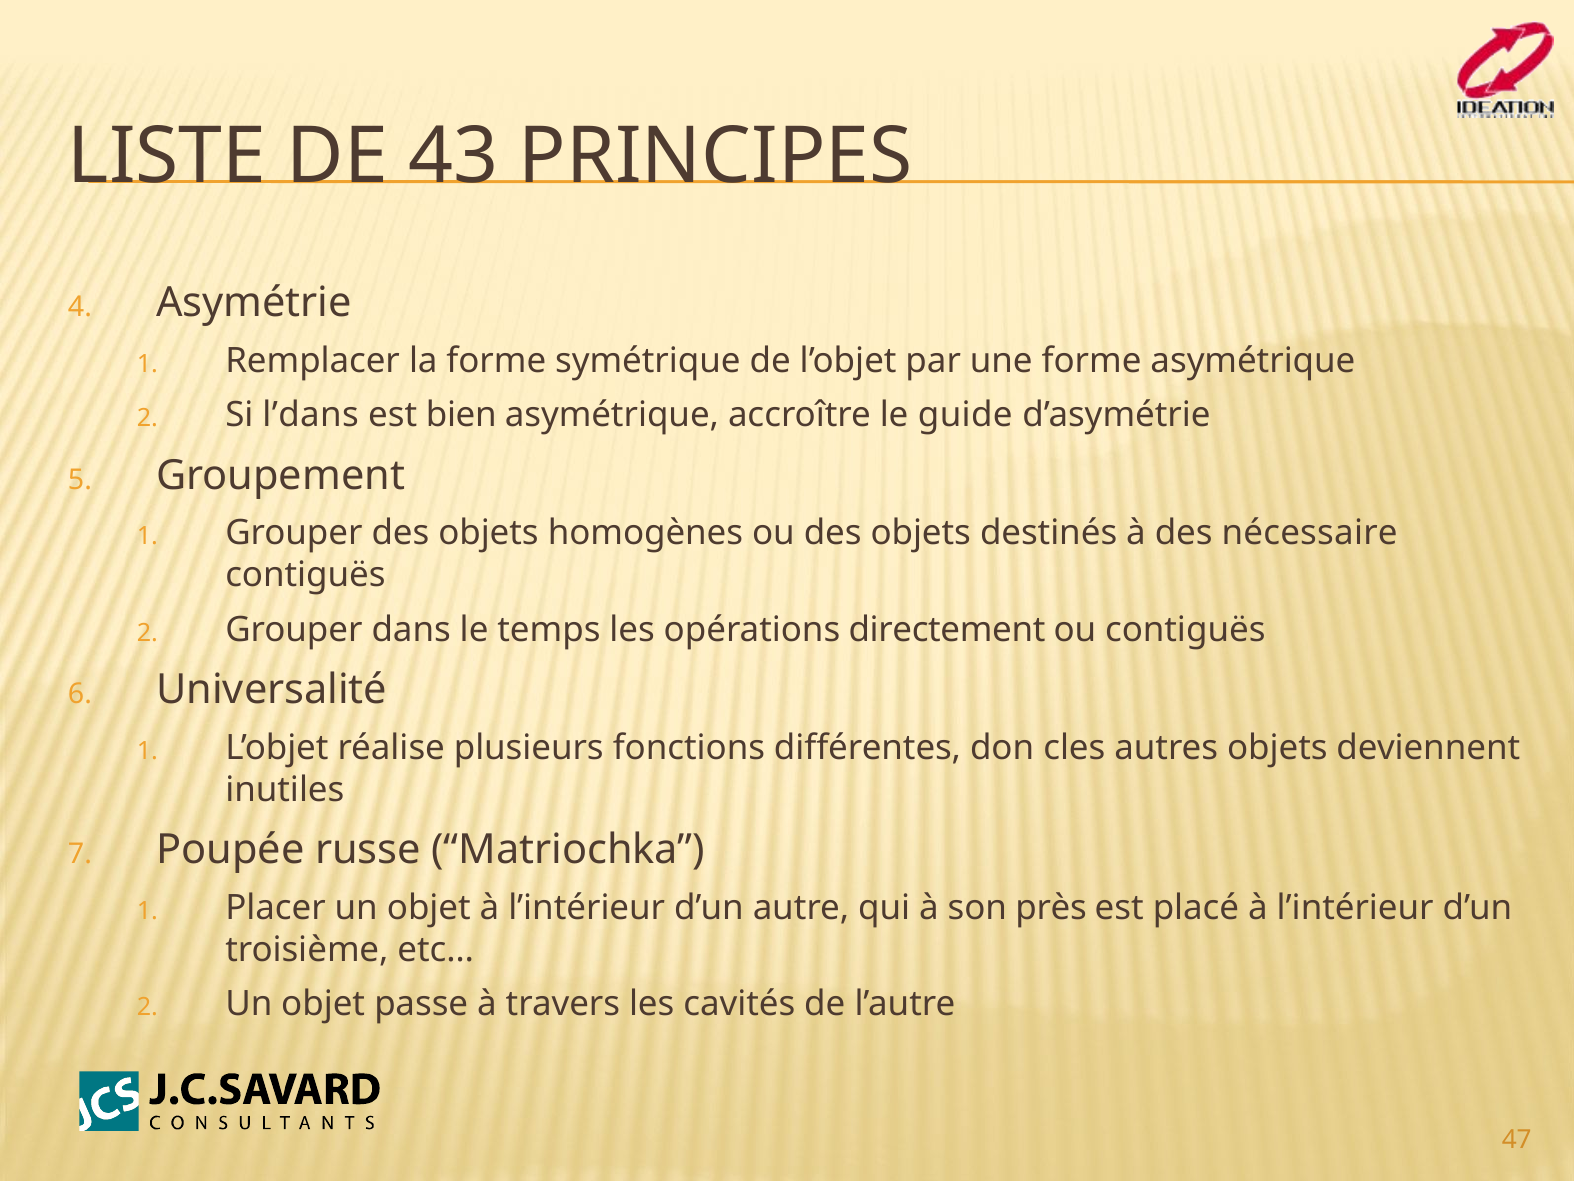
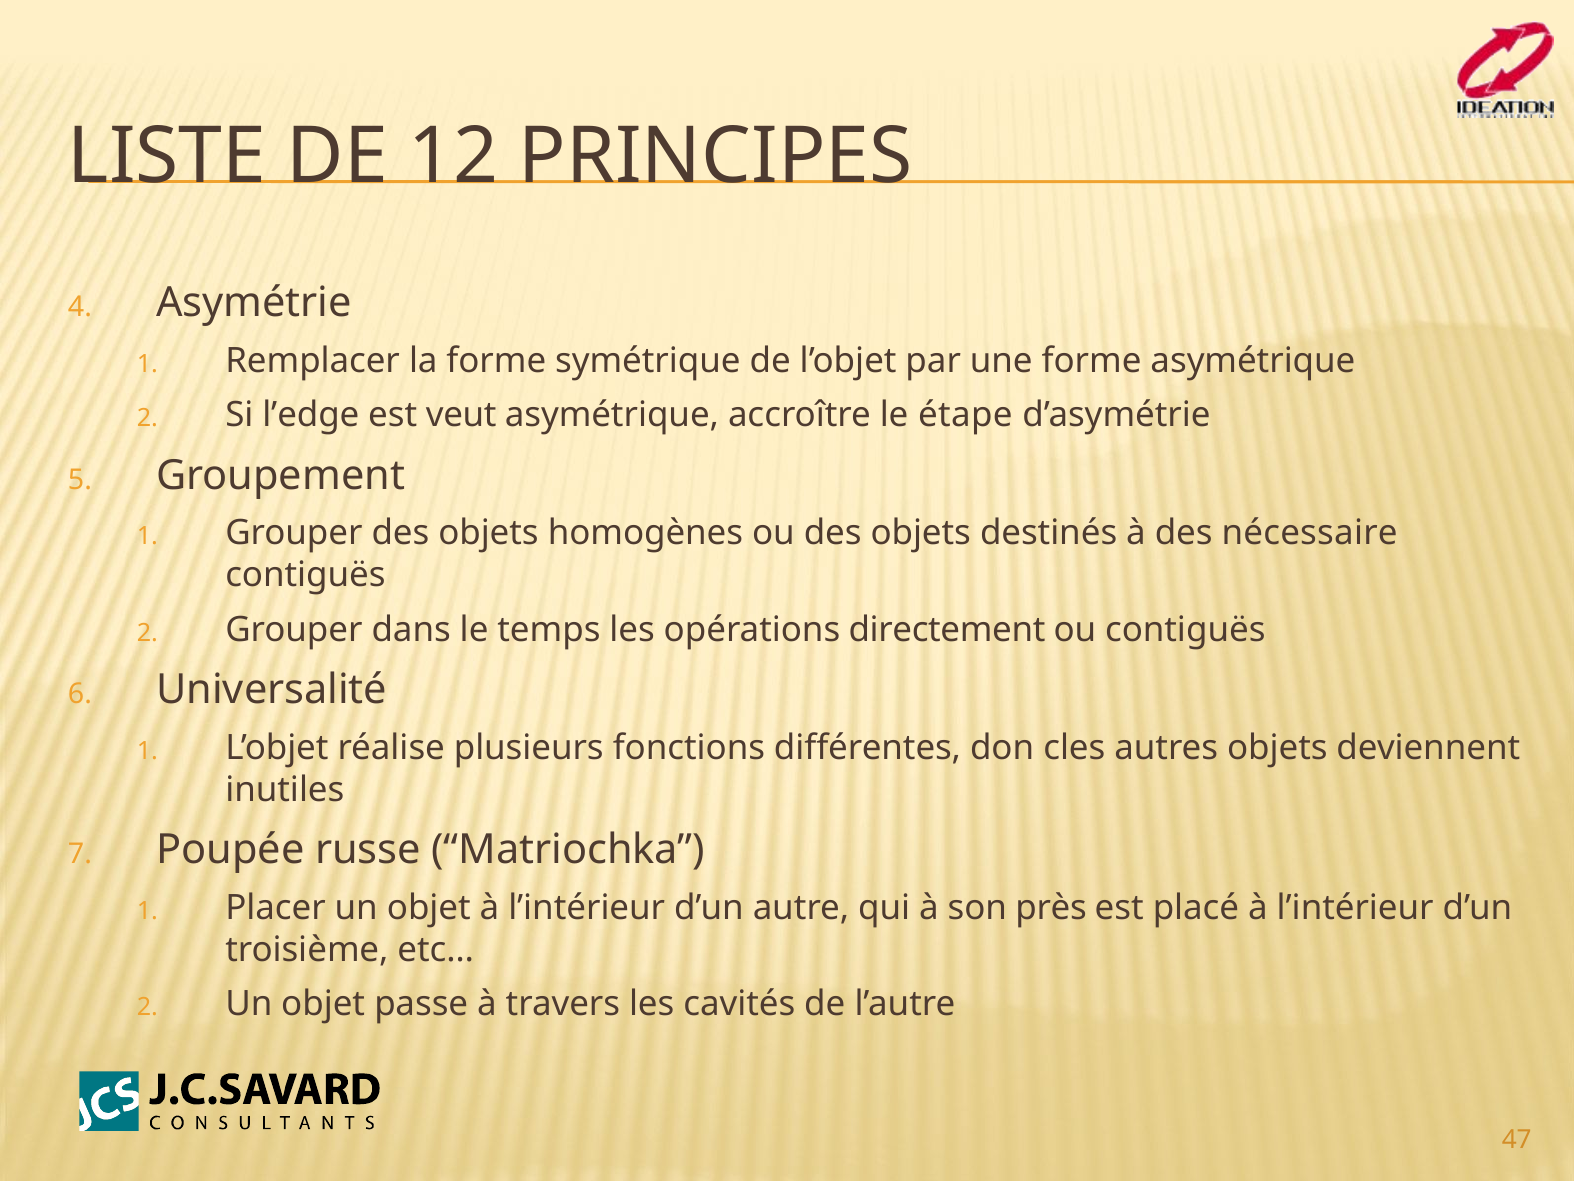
43: 43 -> 12
l’dans: l’dans -> l’edge
bien: bien -> veut
guide: guide -> étape
